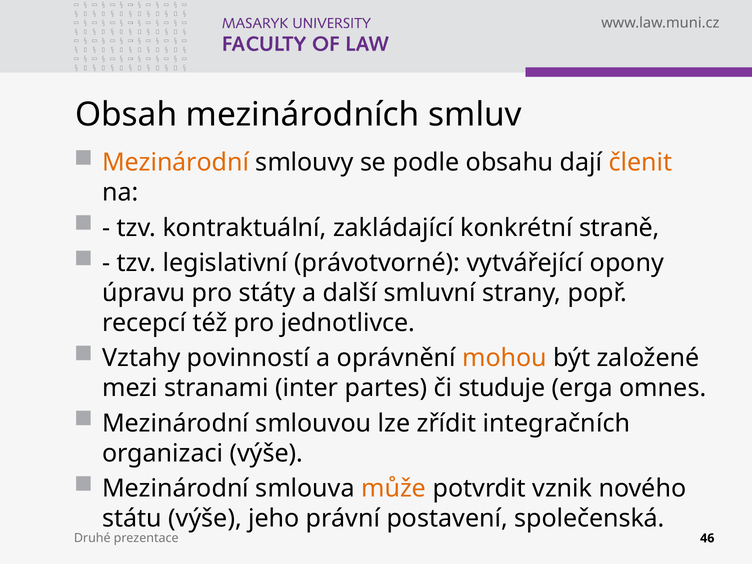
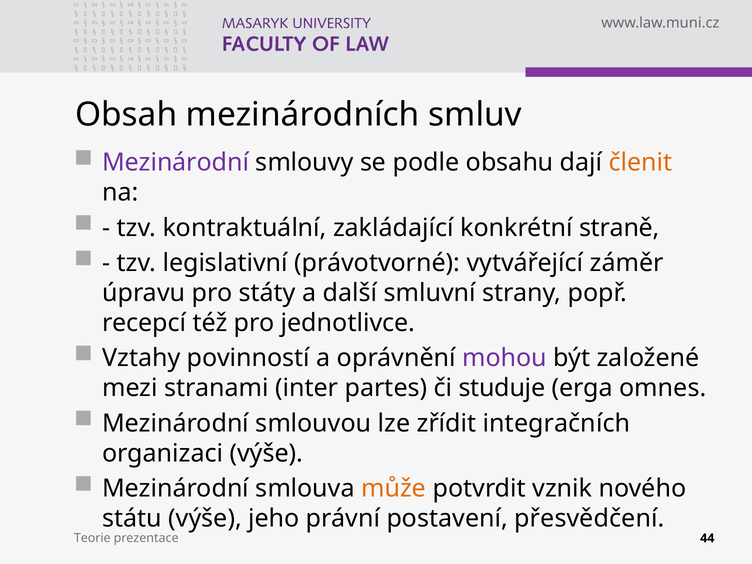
Mezinárodní at (176, 163) colour: orange -> purple
opony: opony -> záměr
mohou colour: orange -> purple
společenská: společenská -> přesvědčení
Druhé: Druhé -> Teorie
46: 46 -> 44
